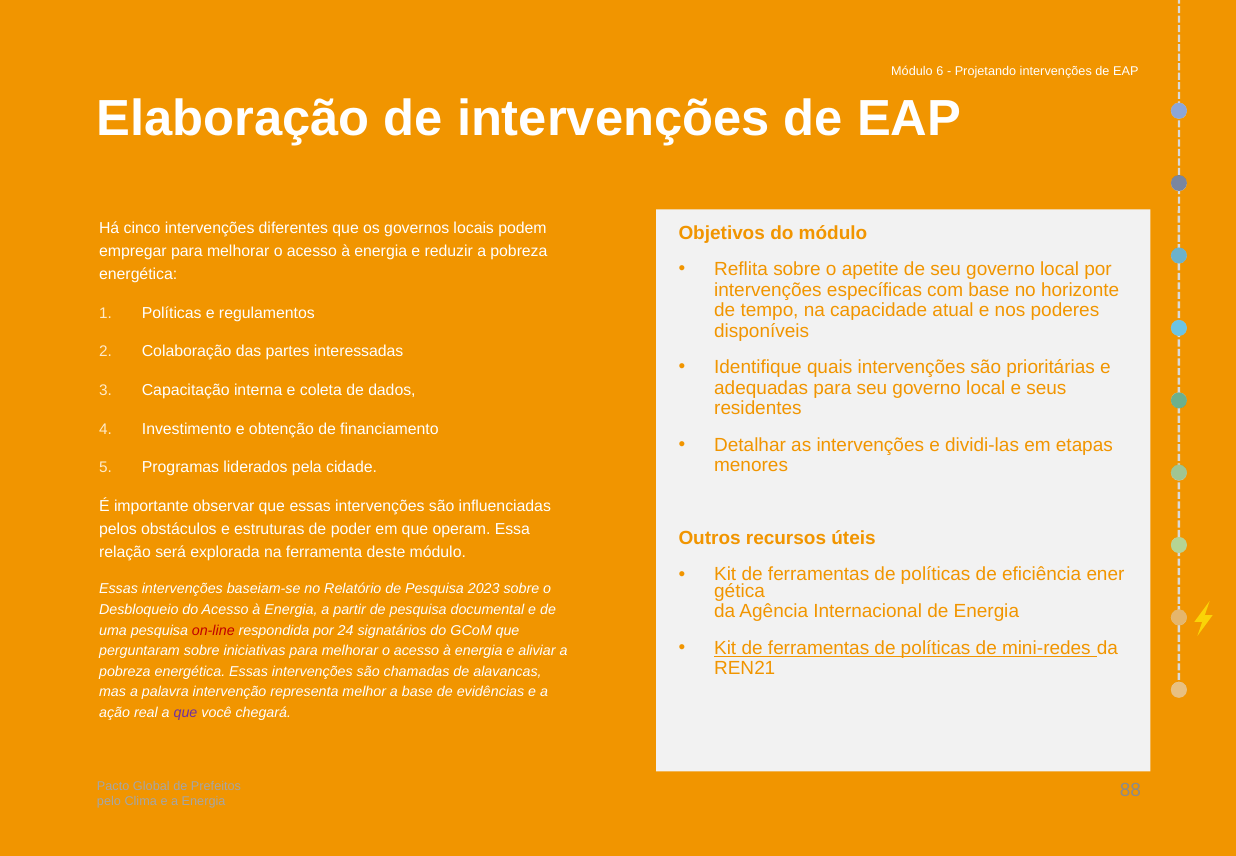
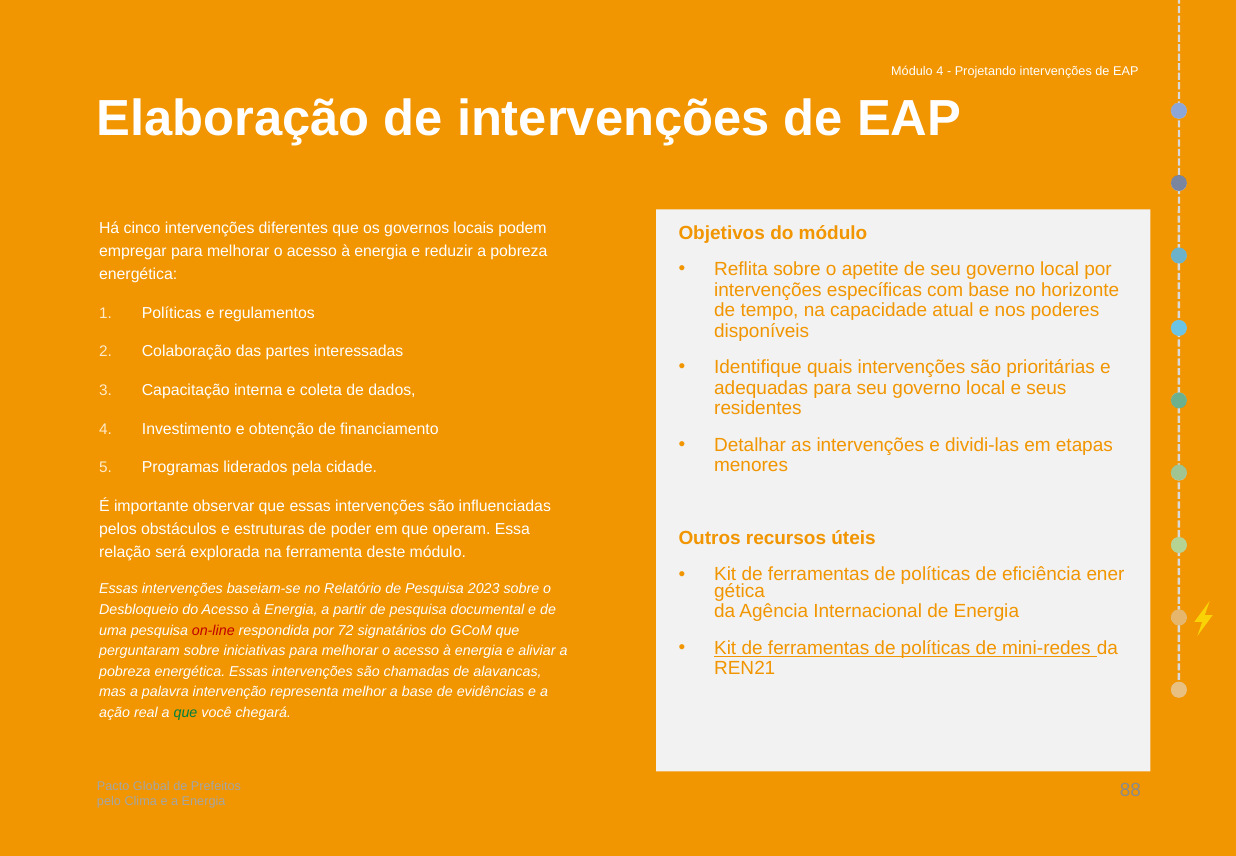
Módulo 6: 6 -> 4
24: 24 -> 72
que at (185, 712) colour: purple -> green
